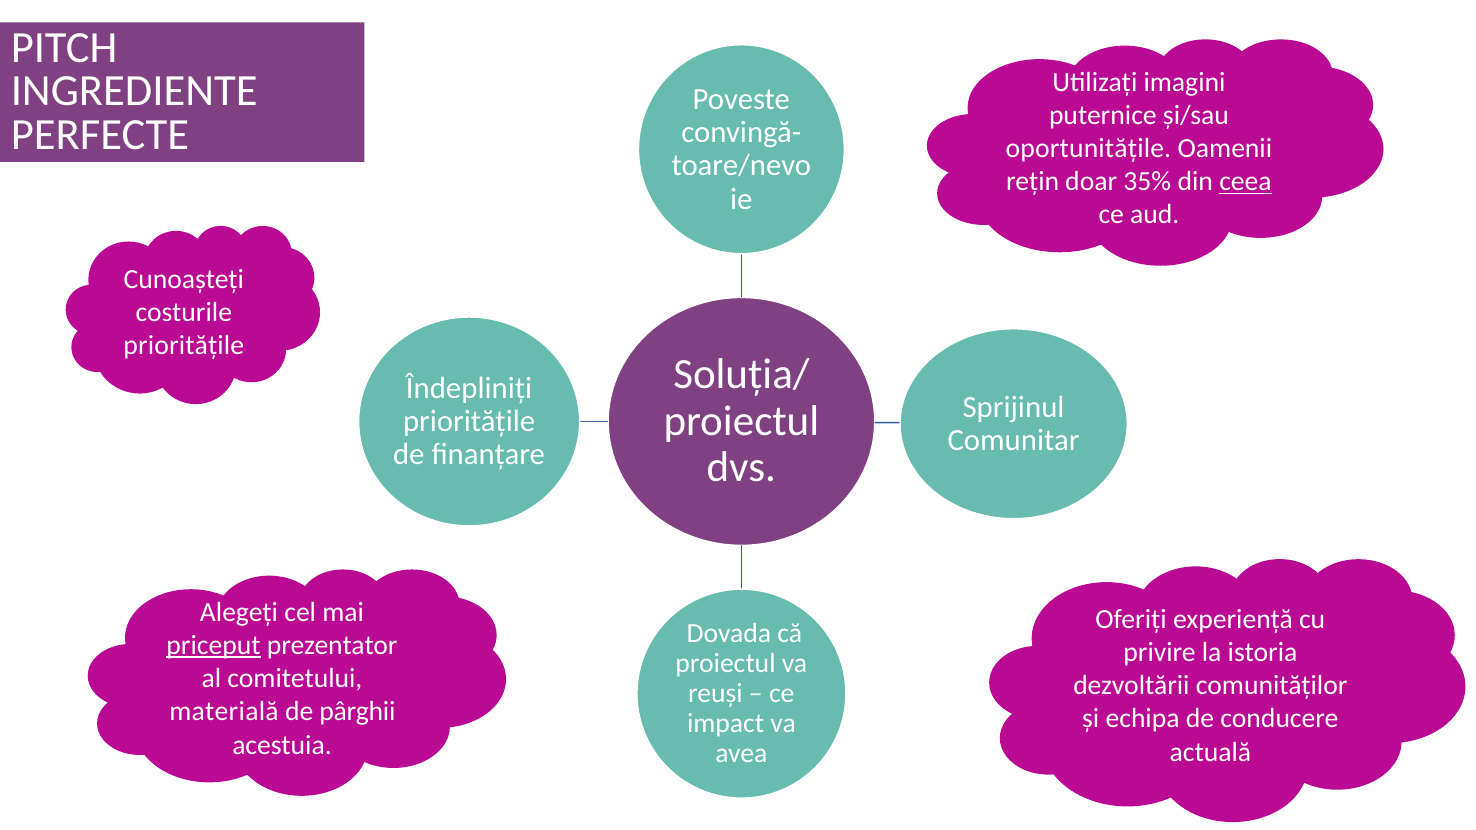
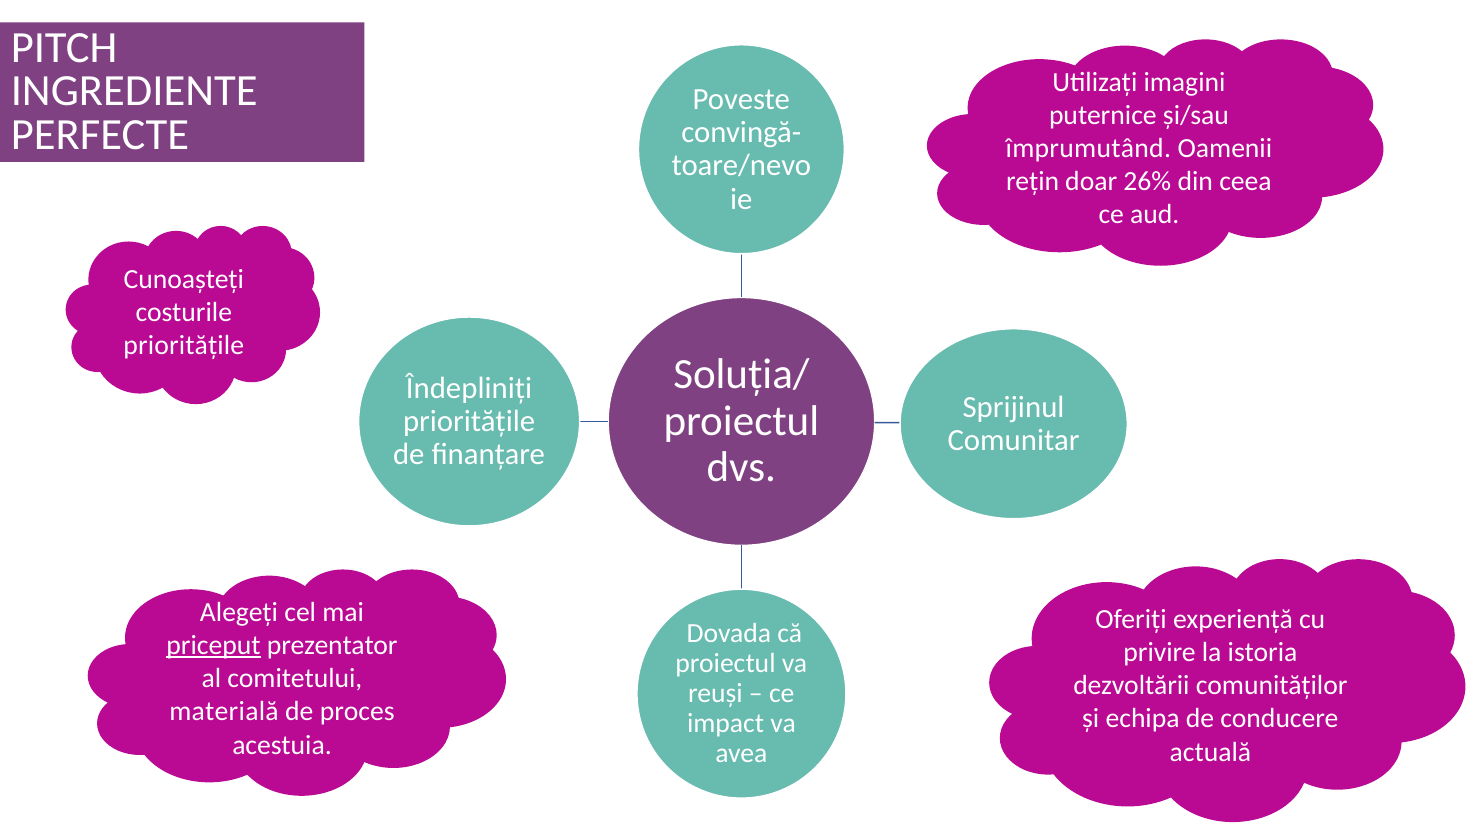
oportunitățile: oportunitățile -> împrumutând
35%: 35% -> 26%
ceea underline: present -> none
pârghii: pârghii -> proces
